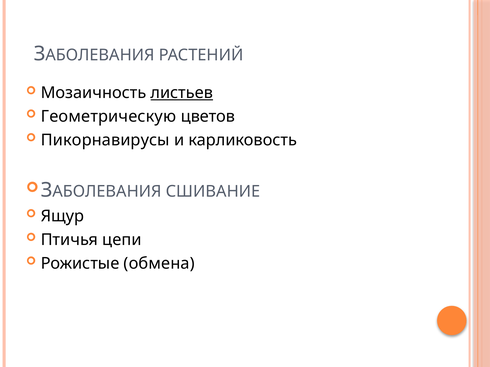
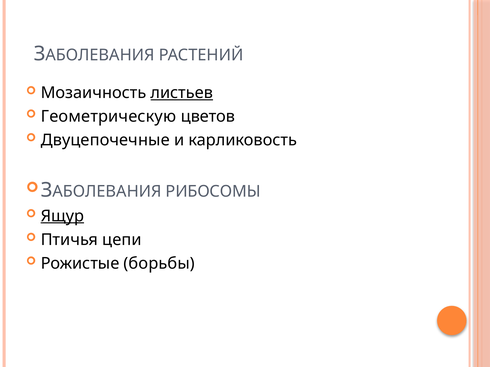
Пикорнавирусы: Пикорнавирусы -> Двуцепочечные
СШИВАНИЕ: СШИВАНИЕ -> РИБОСОМЫ
Ящур underline: none -> present
обмена: обмена -> борьбы
